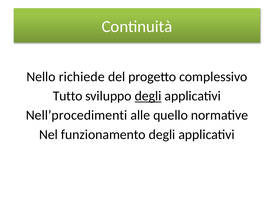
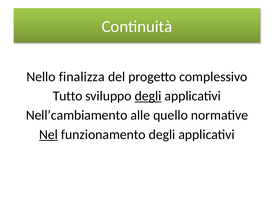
richiede: richiede -> finalizza
Nell’procedimenti: Nell’procedimenti -> Nell’cambiamento
Nel underline: none -> present
